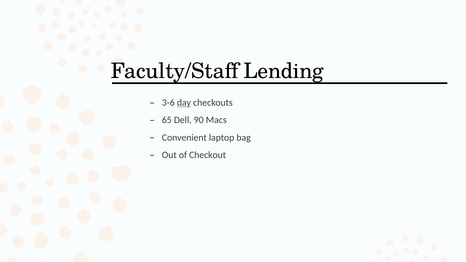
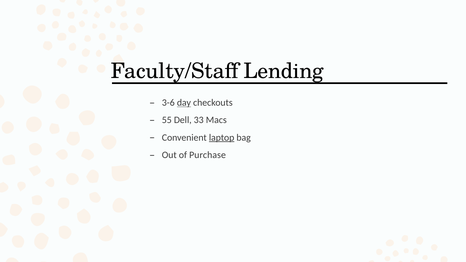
65: 65 -> 55
90: 90 -> 33
laptop underline: none -> present
Checkout: Checkout -> Purchase
